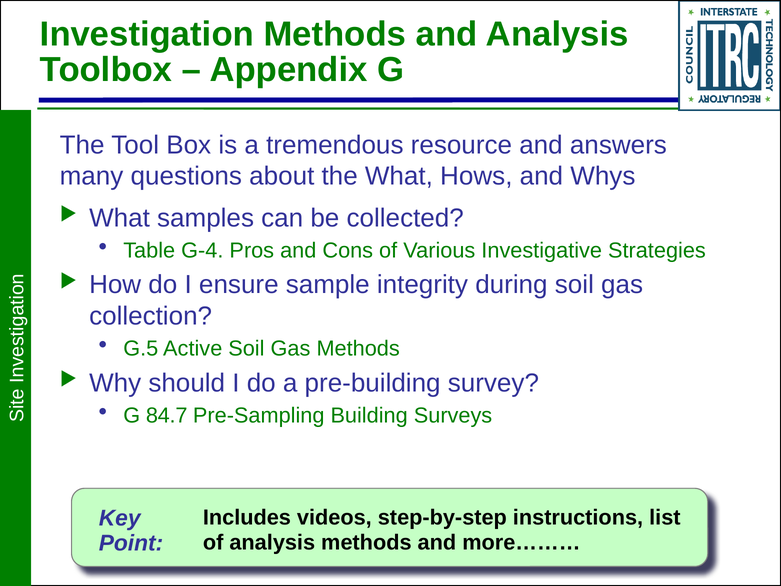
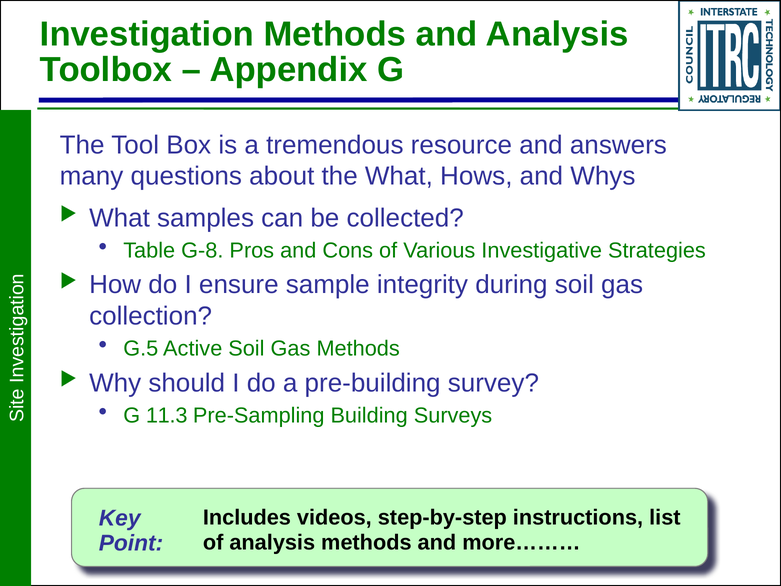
G-4: G-4 -> G-8
84.7: 84.7 -> 11.3
